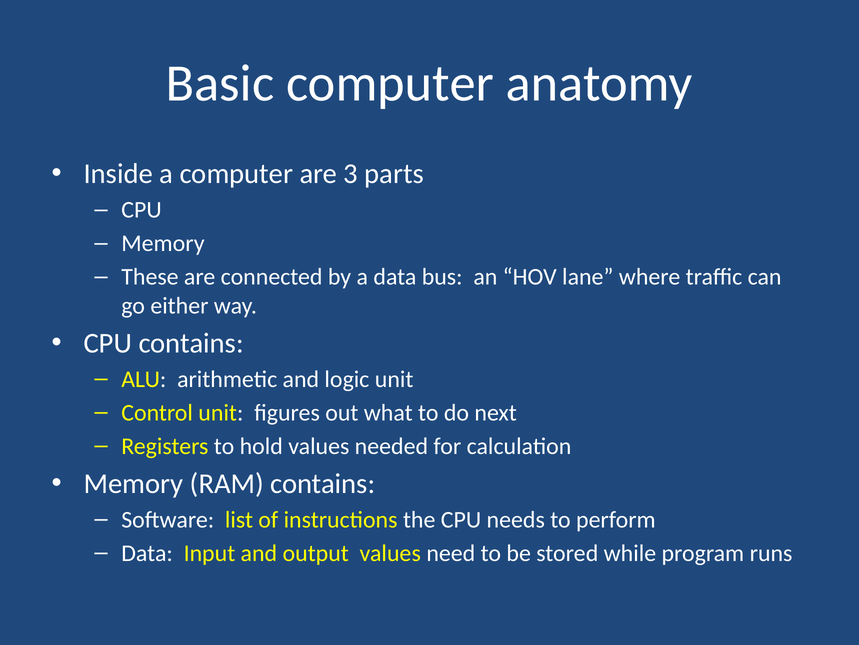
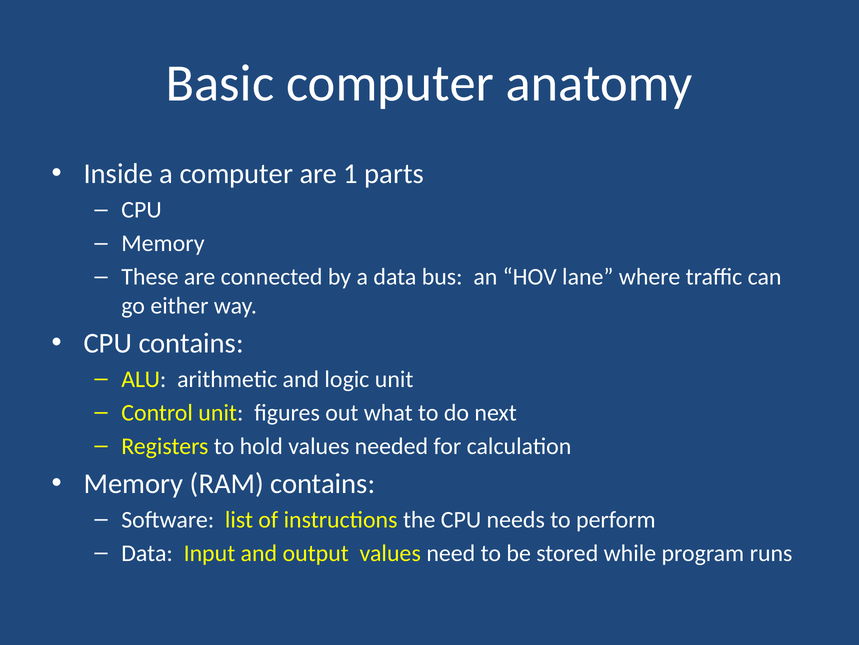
3: 3 -> 1
